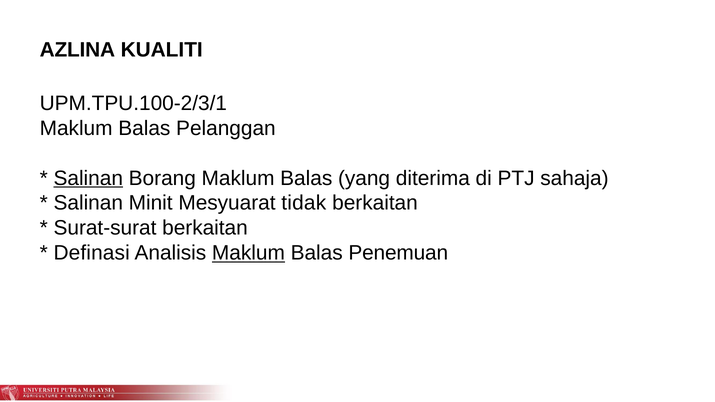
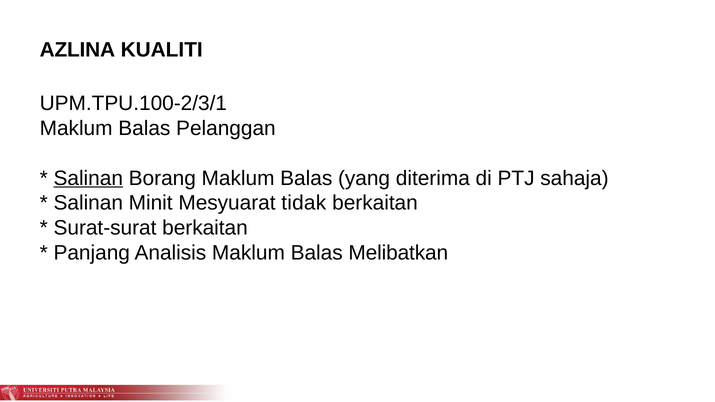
Definasi: Definasi -> Panjang
Maklum at (248, 253) underline: present -> none
Penemuan: Penemuan -> Melibatkan
